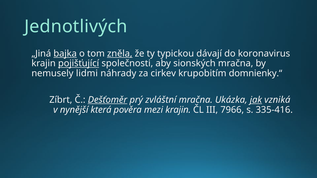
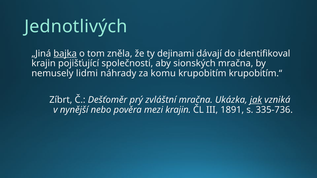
zněla underline: present -> none
typickou: typickou -> dejinami
koronavirus: koronavirus -> identifikoval
pojišťující underline: present -> none
cirkev: cirkev -> komu
domnienky.“: domnienky.“ -> krupobitím.“
Dešťoměr underline: present -> none
která: která -> nebo
7966: 7966 -> 1891
335-416: 335-416 -> 335-736
